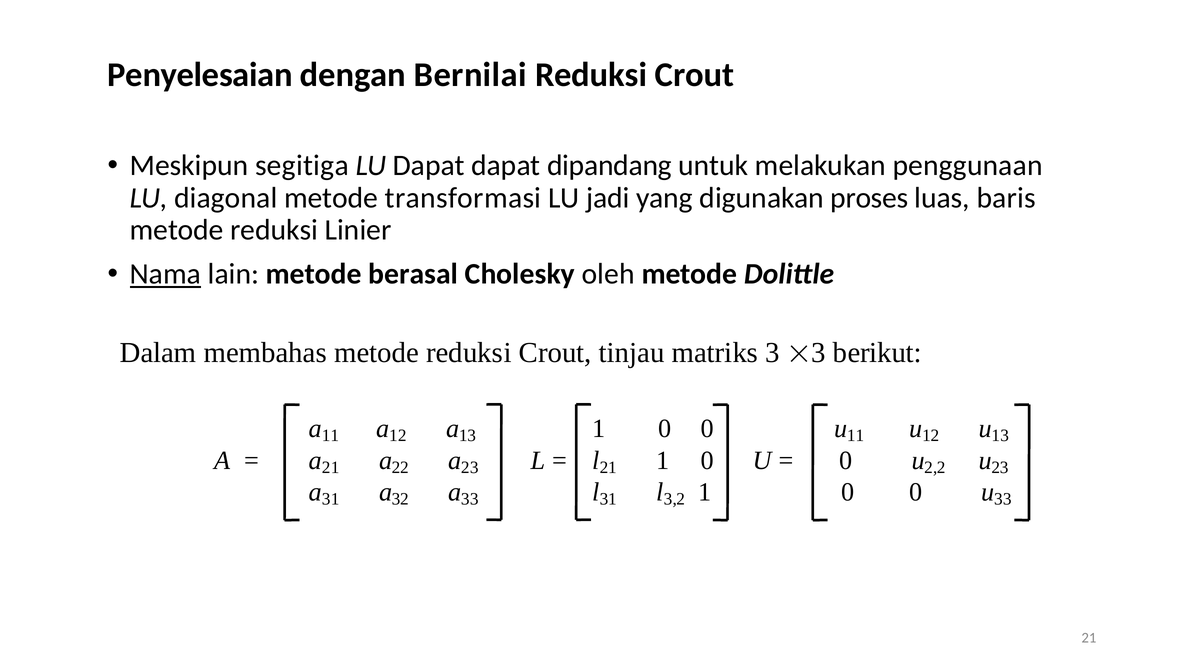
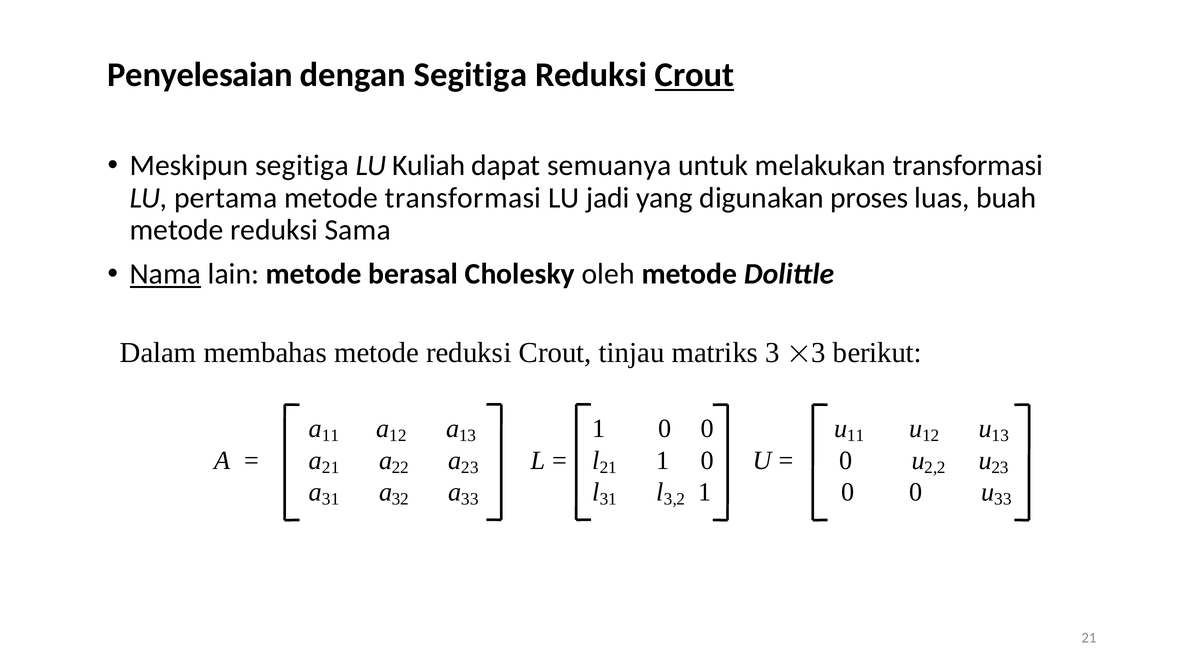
dengan Bernilai: Bernilai -> Segitiga
Crout at (695, 75) underline: none -> present
LU Dapat: Dapat -> Kuliah
dipandang: dipandang -> semuanya
melakukan penggunaan: penggunaan -> transformasi
diagonal: diagonal -> pertama
baris: baris -> buah
Linier: Linier -> Sama
